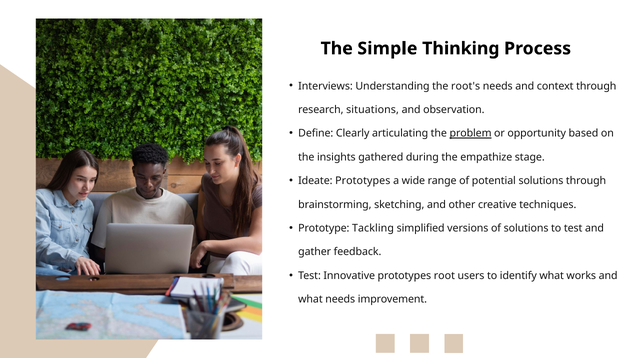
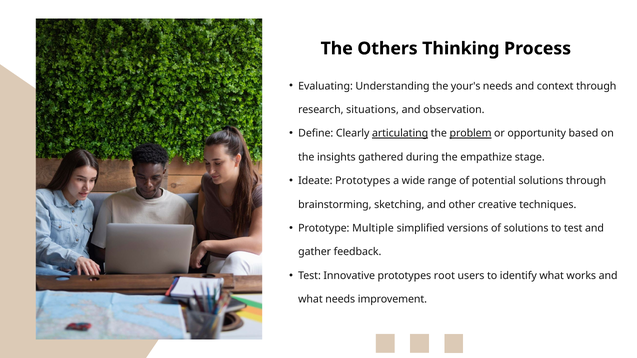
Simple: Simple -> Others
Interviews: Interviews -> Evaluating
root's: root's -> your's
articulating underline: none -> present
Tackling: Tackling -> Multiple
